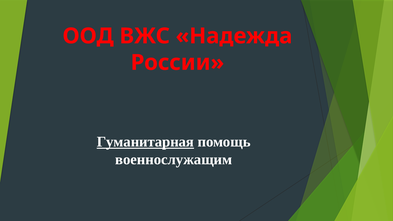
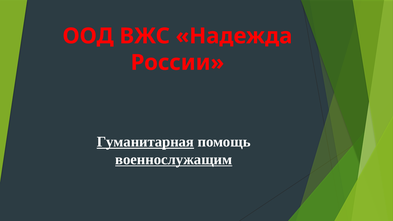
военнослужащим underline: none -> present
